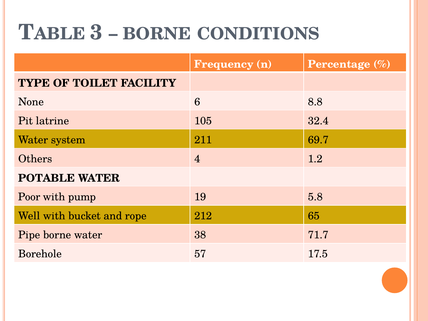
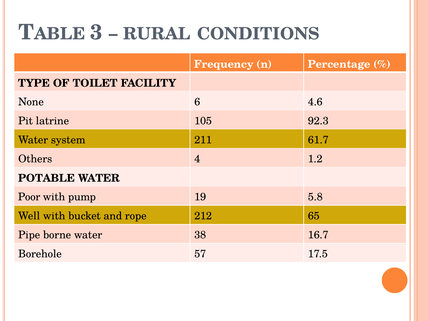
BORNE at (157, 34): BORNE -> RURAL
8.8: 8.8 -> 4.6
32.4: 32.4 -> 92.3
69.7: 69.7 -> 61.7
71.7: 71.7 -> 16.7
